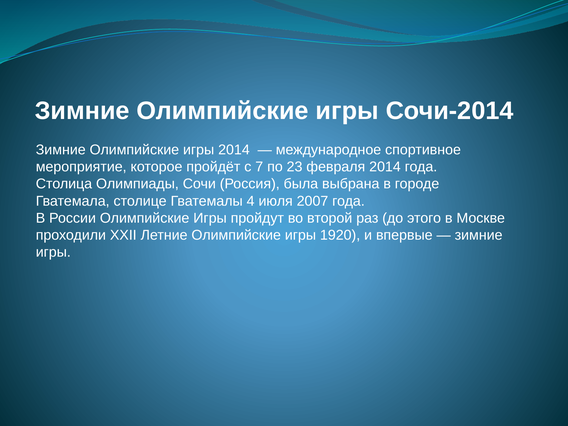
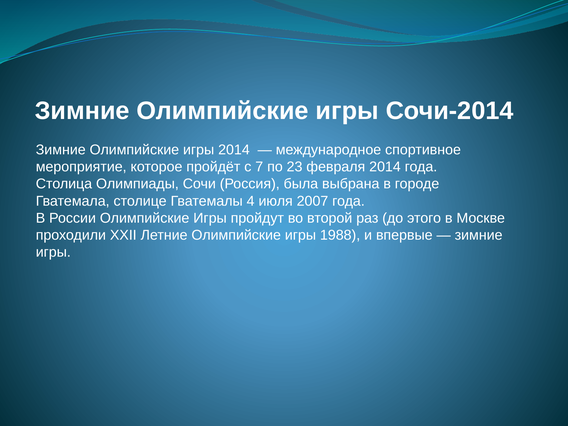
1920: 1920 -> 1988
